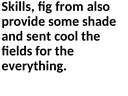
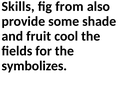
sent: sent -> fruit
everything: everything -> symbolizes
